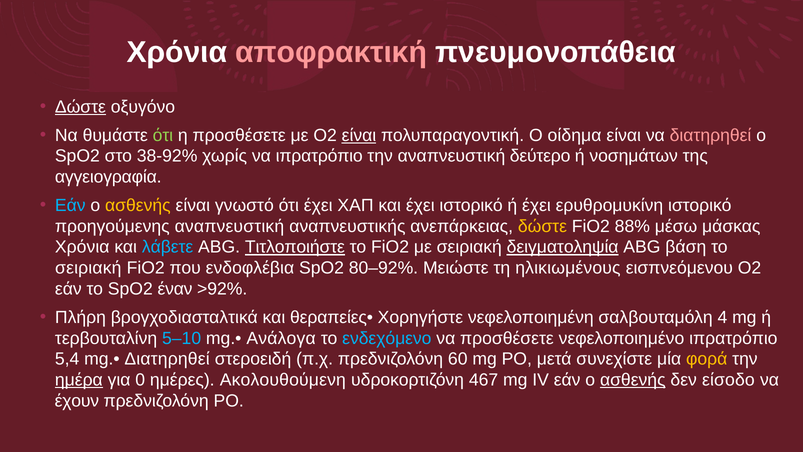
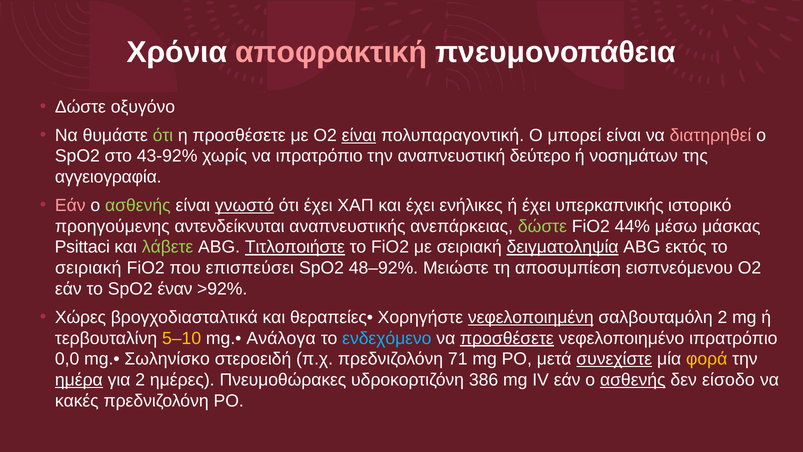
Δώστε at (80, 107) underline: present -> none
οίδημα: οίδημα -> μπορεί
38-92%: 38-92% -> 43-92%
Εάν at (70, 205) colour: light blue -> pink
ασθενής at (138, 205) colour: yellow -> light green
γνωστό underline: none -> present
έχει ιστορικό: ιστορικό -> ενήλικες
ερυθρομυκίνη: ερυθρομυκίνη -> υπερκαπνικής
προηγούμενης αναπνευστική: αναπνευστική -> αντενδείκνυται
δώστε at (542, 226) colour: yellow -> light green
88%: 88% -> 44%
Χρόνια at (82, 247): Χρόνια -> Psittaci
λάβετε colour: light blue -> light green
βάση: βάση -> εκτός
ενδοφλέβια: ενδοφλέβια -> επισπεύσει
80–92%: 80–92% -> 48–92%
ηλικιωμένους: ηλικιωμένους -> αποσυμπίεση
Πλήρη: Πλήρη -> Χώρες
νεφελοποιημένη underline: none -> present
σαλβουταμόλη 4: 4 -> 2
5–10 colour: light blue -> yellow
προσθέσετε at (507, 338) underline: none -> present
5,4: 5,4 -> 0,0
mg.• Διατηρηθεί: Διατηρηθεί -> Σωληνίσκο
60: 60 -> 71
συνεχίστε underline: none -> present
για 0: 0 -> 2
Ακολουθούμενη: Ακολουθούμενη -> Πνευμοθώρακες
467: 467 -> 386
έχουν: έχουν -> κακές
